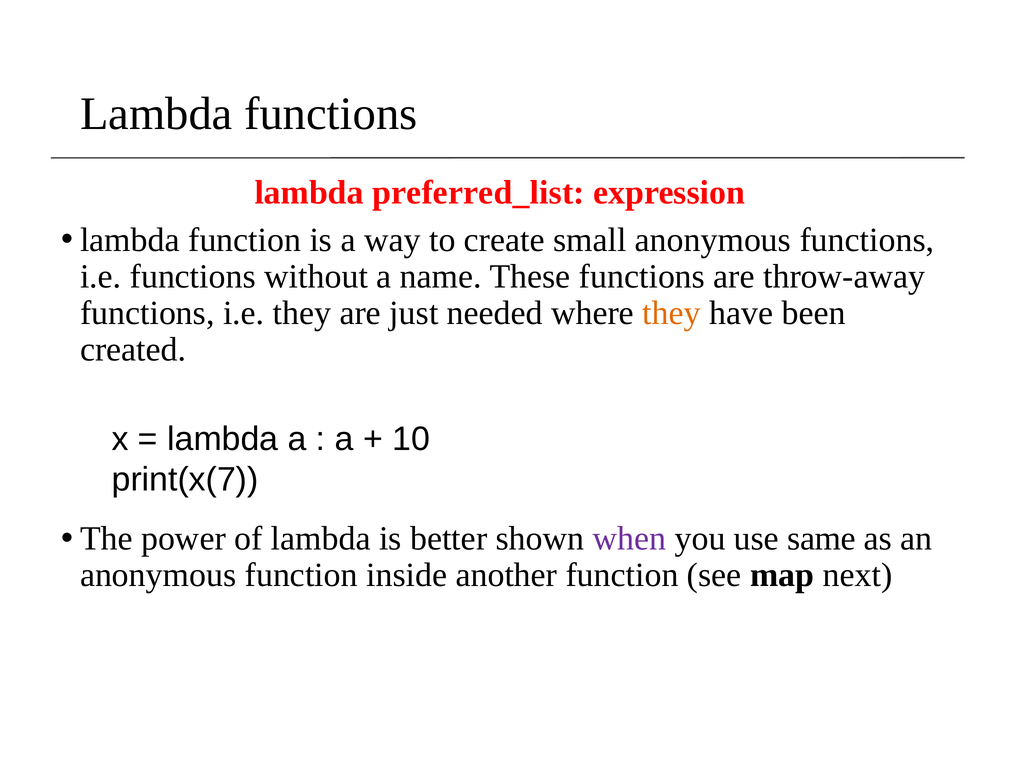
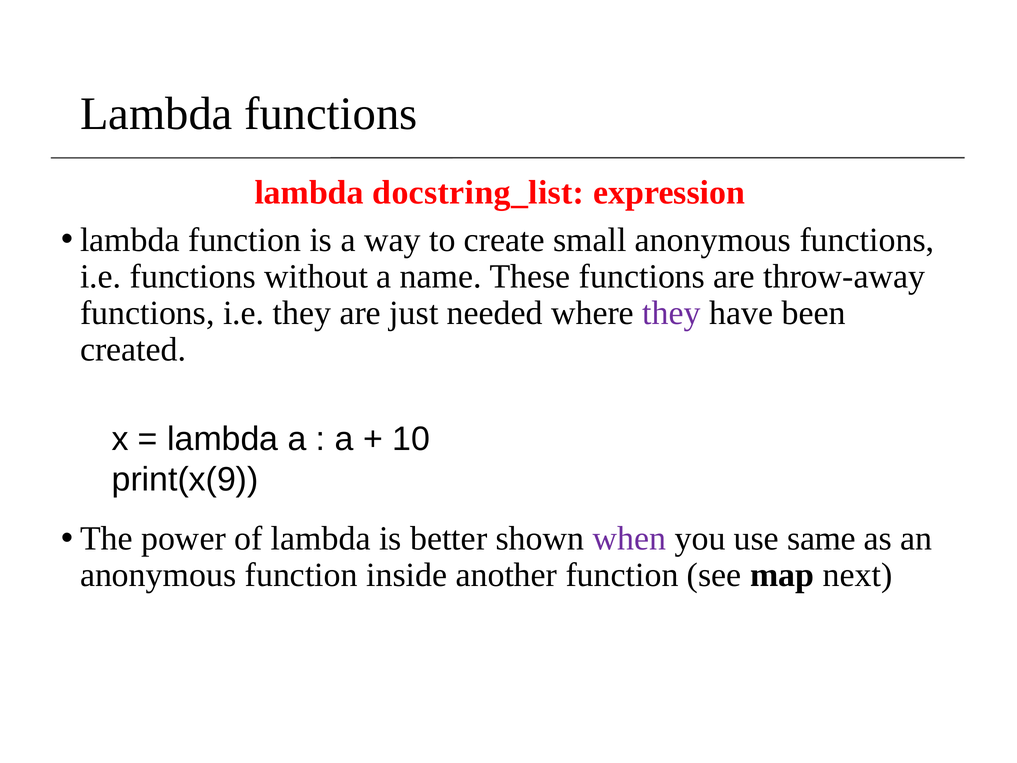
preferred_list: preferred_list -> docstring_list
they at (672, 313) colour: orange -> purple
print(x(7: print(x(7 -> print(x(9
